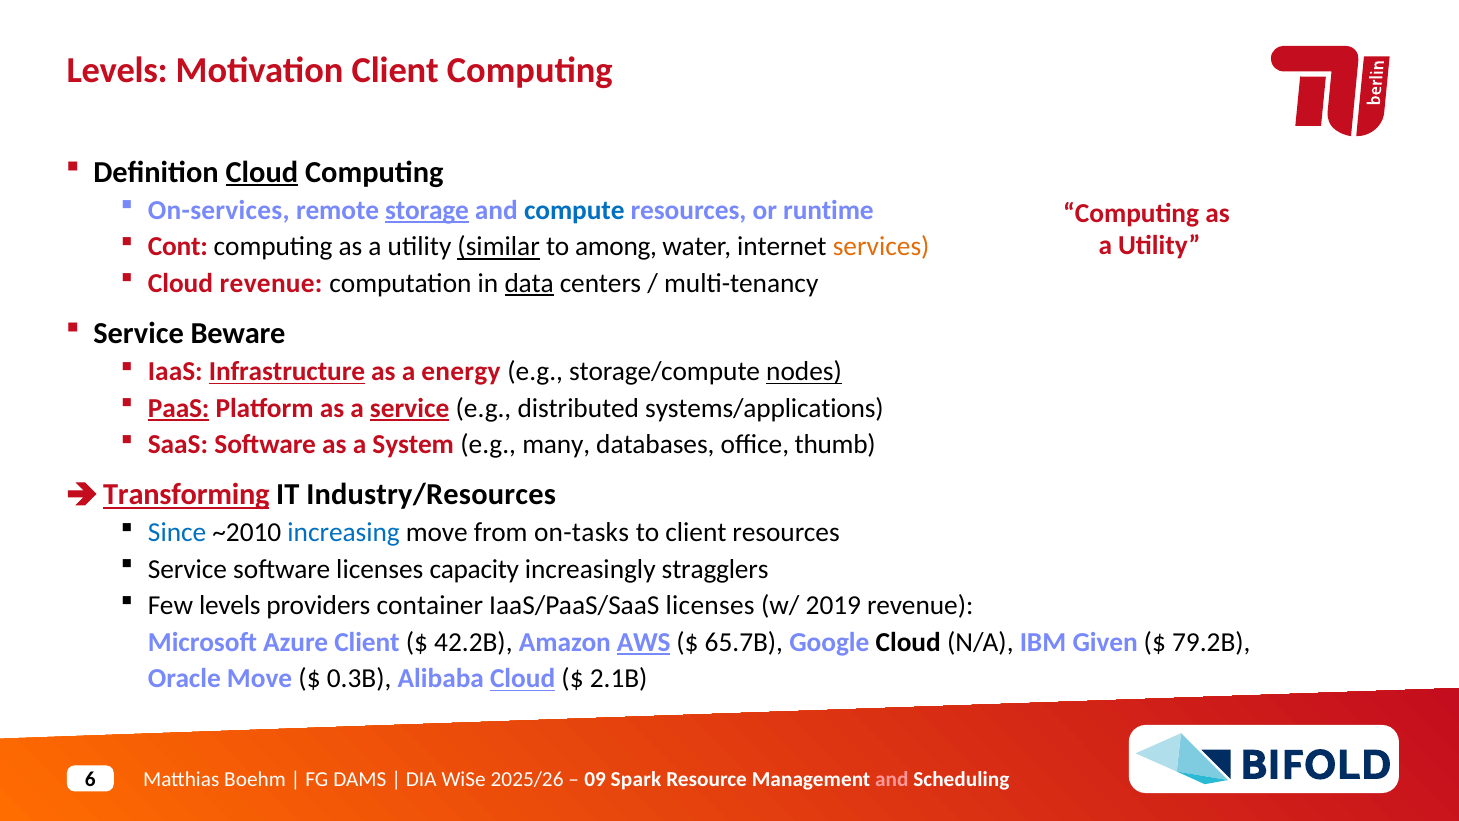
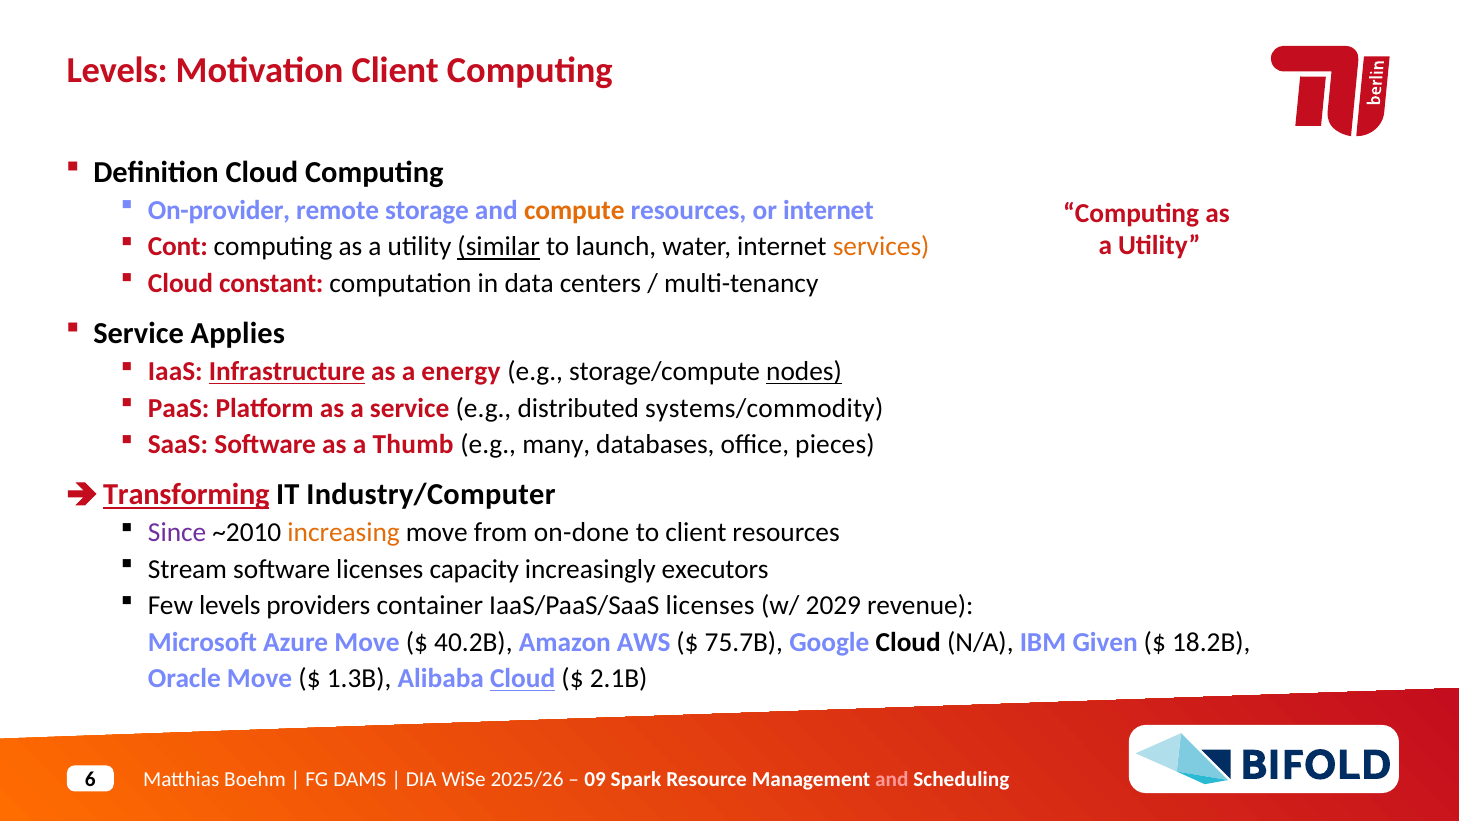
Cloud at (262, 172) underline: present -> none
On-services: On-services -> On-provider
storage underline: present -> none
compute colour: blue -> orange
or runtime: runtime -> internet
among: among -> launch
Cloud revenue: revenue -> constant
data underline: present -> none
Beware: Beware -> Applies
PaaS underline: present -> none
service at (410, 408) underline: present -> none
systems/applications: systems/applications -> systems/commodity
System: System -> Thumb
thumb: thumb -> pieces
Industry/Resources: Industry/Resources -> Industry/Computer
Since colour: blue -> purple
increasing colour: blue -> orange
on-tasks: on-tasks -> on-done
Service at (187, 569): Service -> Stream
stragglers: stragglers -> executors
2019: 2019 -> 2029
Azure Client: Client -> Move
42.2B: 42.2B -> 40.2B
AWS underline: present -> none
65.7B: 65.7B -> 75.7B
79.2B: 79.2B -> 18.2B
0.3B: 0.3B -> 1.3B
